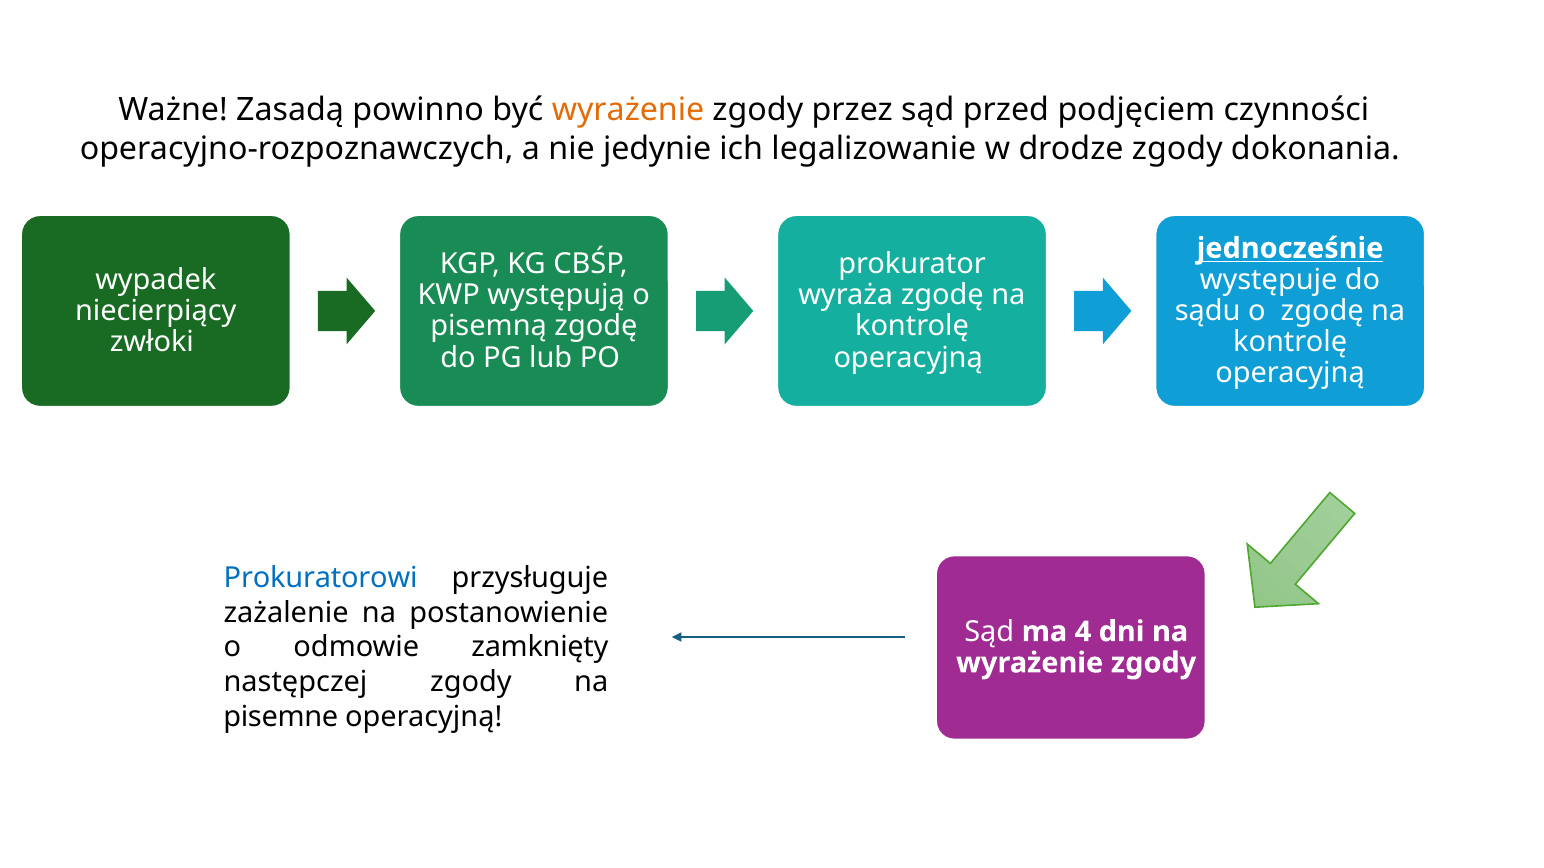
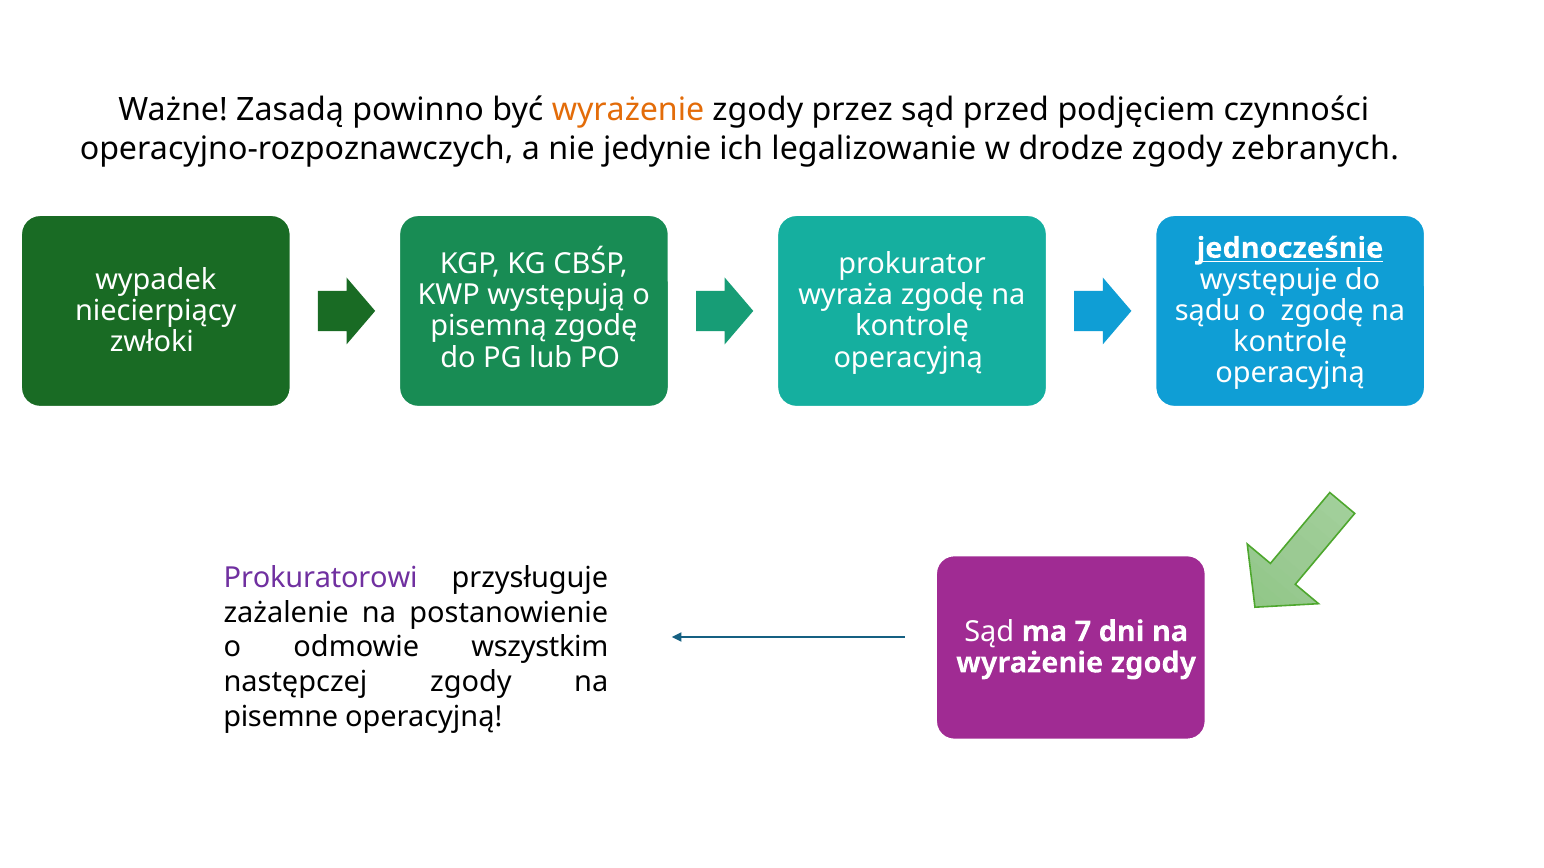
dokonania: dokonania -> zebranych
Prokuratorowi colour: blue -> purple
4: 4 -> 7
zamknięty: zamknięty -> wszystkim
